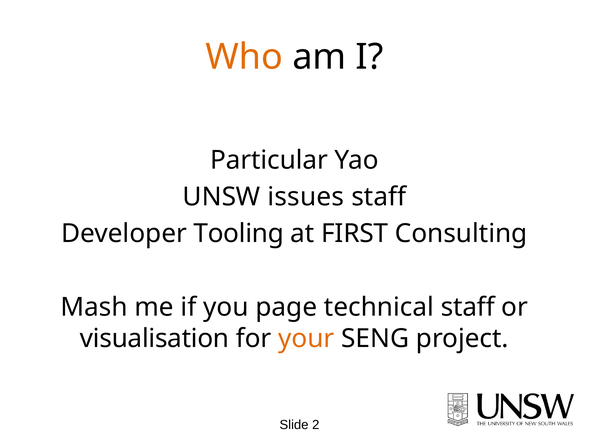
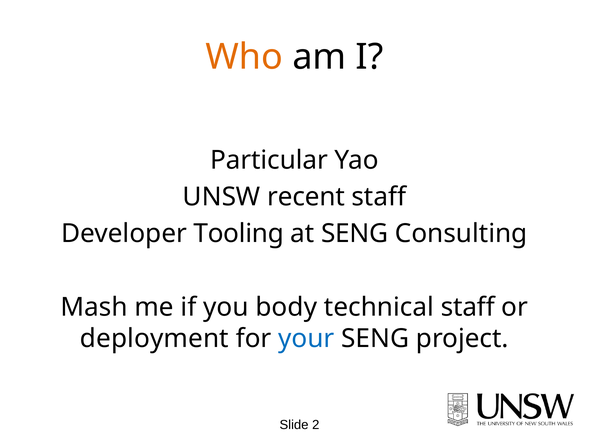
issues: issues -> recent
at FIRST: FIRST -> SENG
page: page -> body
visualisation: visualisation -> deployment
your colour: orange -> blue
